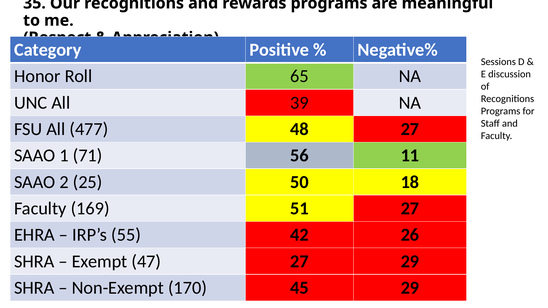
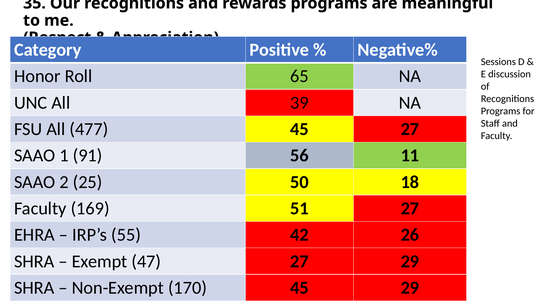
477 48: 48 -> 45
71: 71 -> 91
